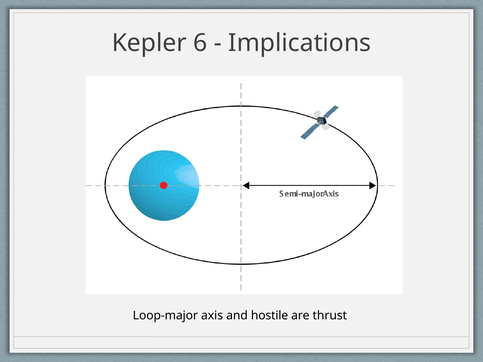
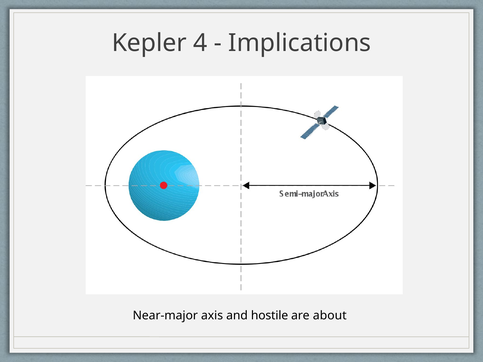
6: 6 -> 4
Loop-major: Loop-major -> Near-major
thrust: thrust -> about
